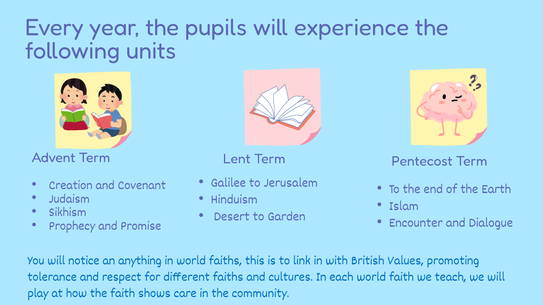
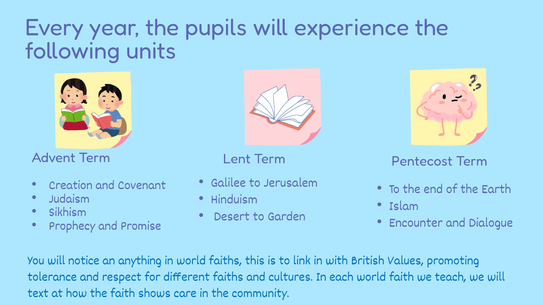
play: play -> text
